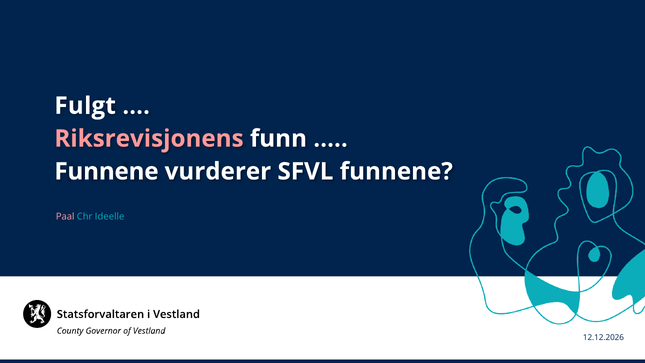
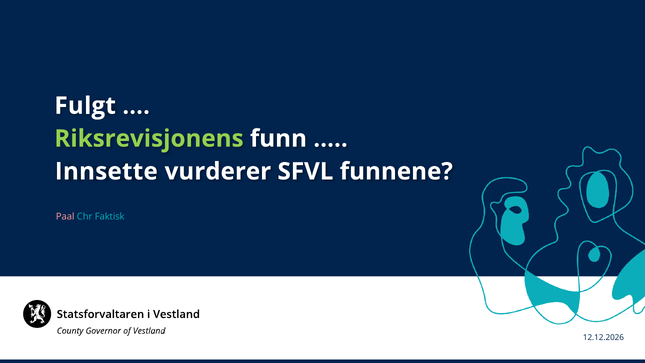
Riksrevisjonens colour: pink -> light green
Funnene at (106, 171): Funnene -> Innsette
Ideelle: Ideelle -> Faktisk
